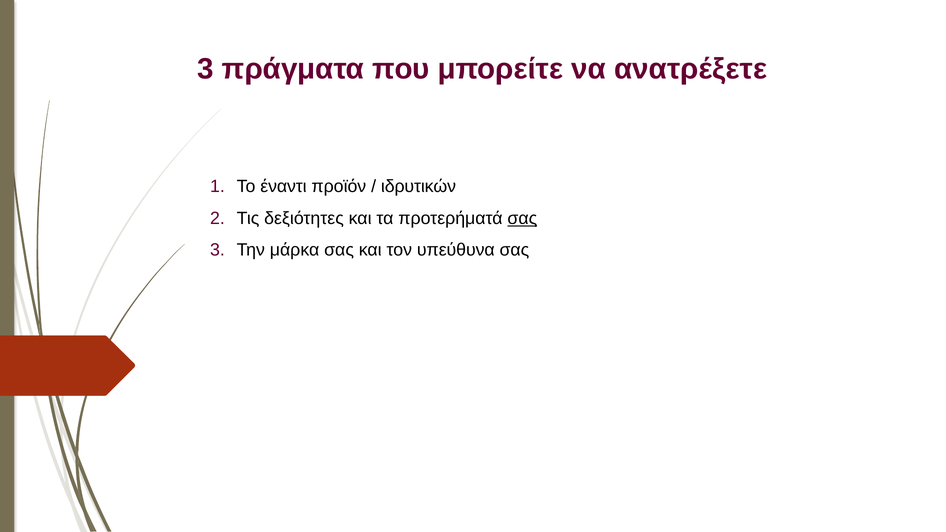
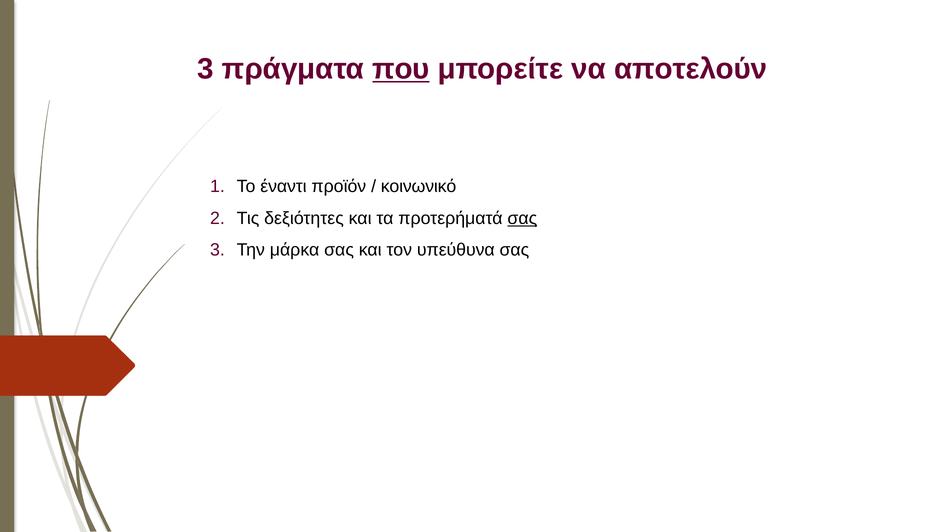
που underline: none -> present
ανατρέξετε: ανατρέξετε -> αποτελούν
ιδρυτικών: ιδρυτικών -> κοινωνικό
